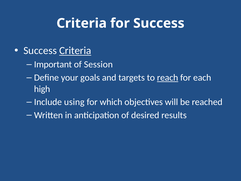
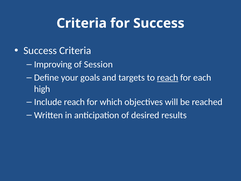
Criteria at (75, 51) underline: present -> none
Important: Important -> Improving
Include using: using -> reach
